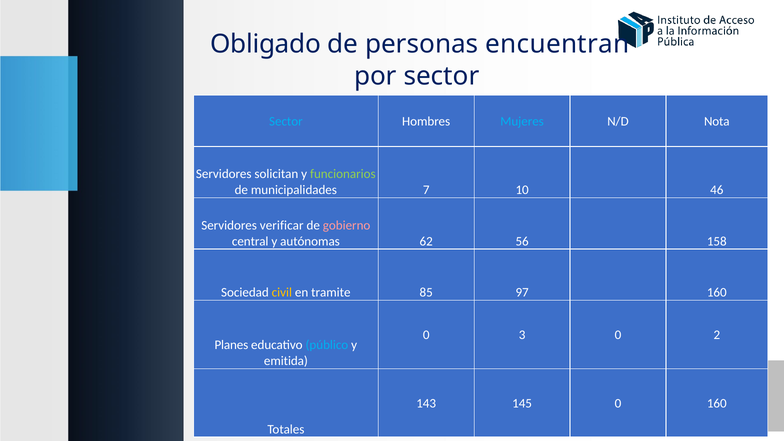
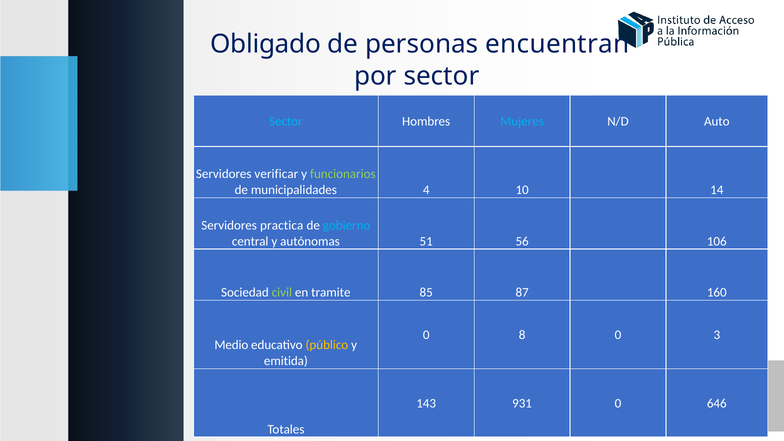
Nota: Nota -> Auto
solicitan: solicitan -> verificar
7: 7 -> 4
46: 46 -> 14
verificar: verificar -> practica
gobierno colour: pink -> light blue
62: 62 -> 51
158: 158 -> 106
civil colour: yellow -> light green
97: 97 -> 87
3: 3 -> 8
2: 2 -> 3
Planes: Planes -> Medio
público colour: light blue -> yellow
145: 145 -> 931
0 160: 160 -> 646
